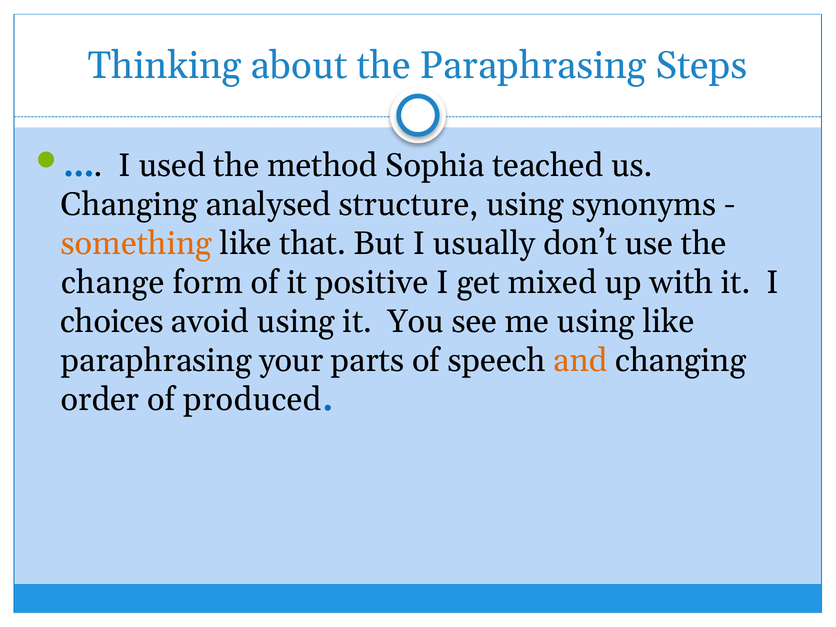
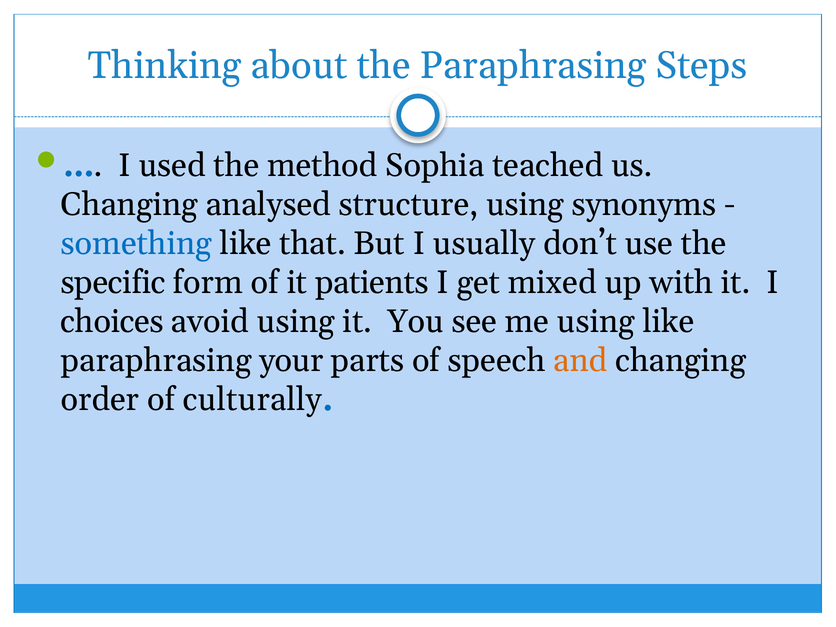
something colour: orange -> blue
change: change -> specific
positive: positive -> patients
produced: produced -> culturally
